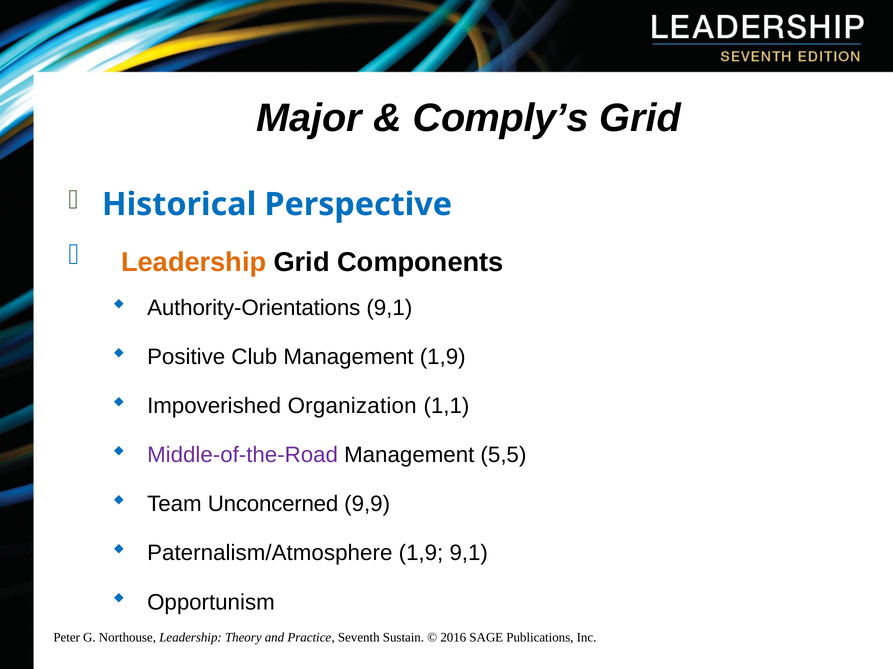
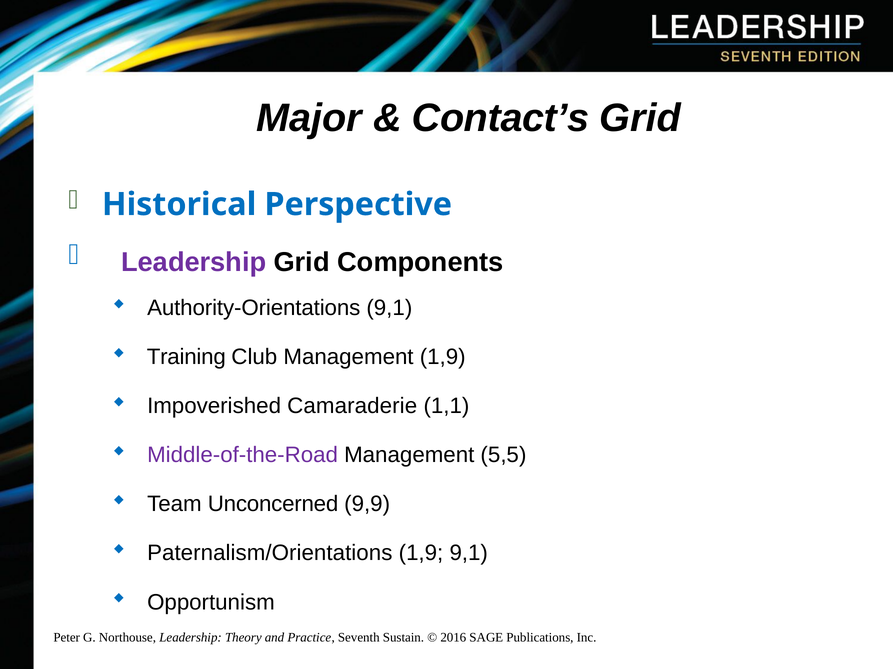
Comply’s: Comply’s -> Contact’s
Leadership at (194, 262) colour: orange -> purple
Positive: Positive -> Training
Organization: Organization -> Camaraderie
Paternalism/Atmosphere: Paternalism/Atmosphere -> Paternalism/Orientations
